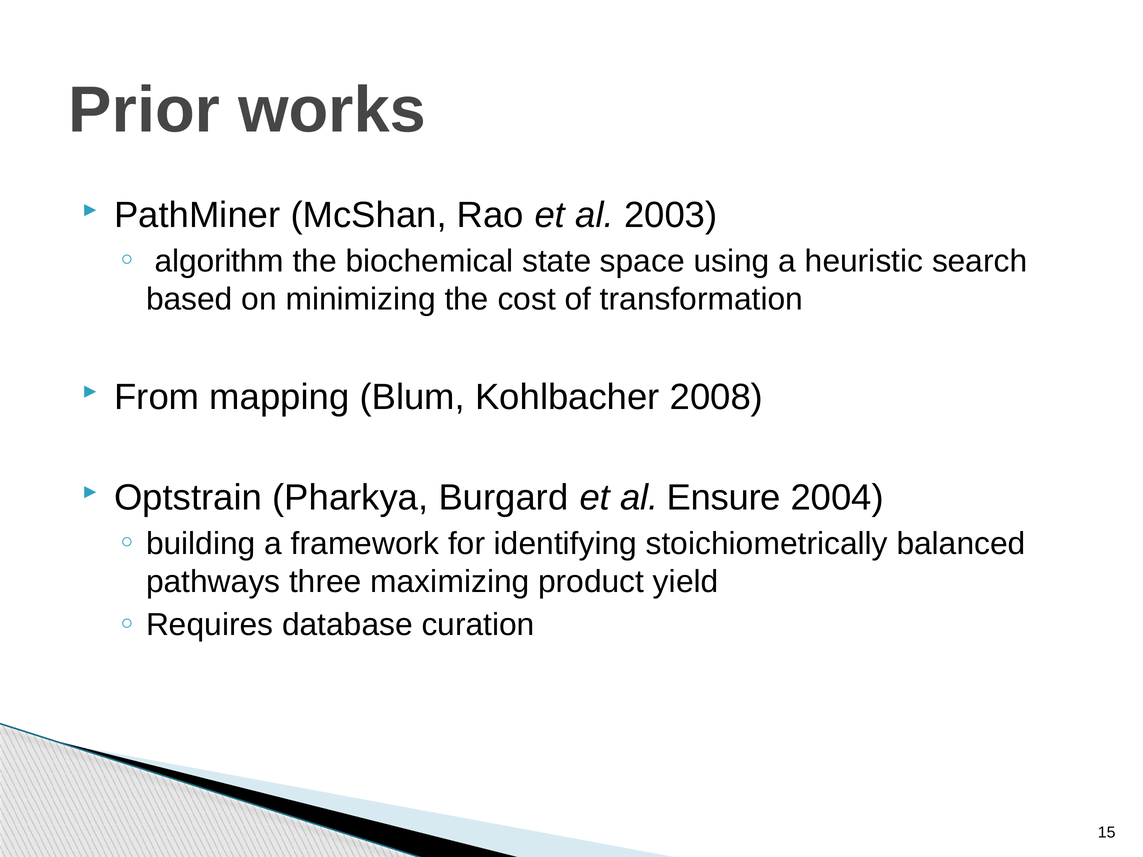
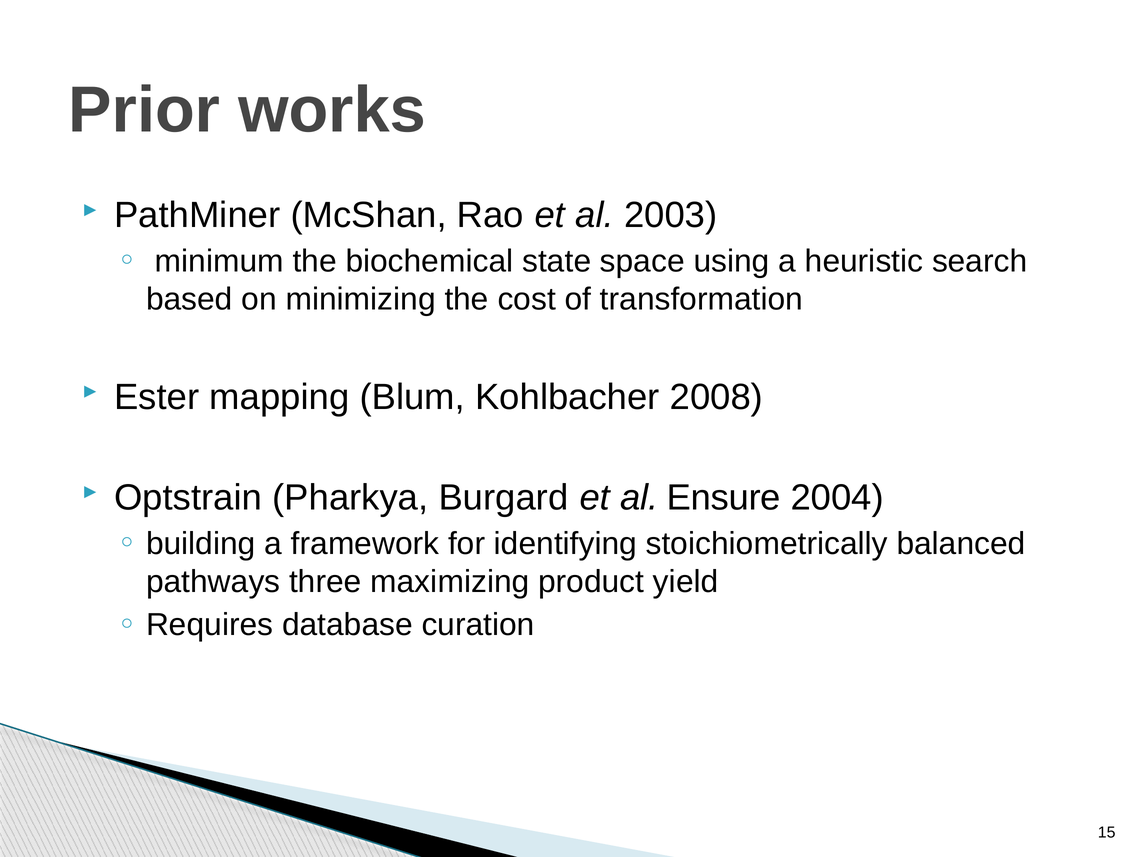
algorithm: algorithm -> minimum
From: From -> Ester
